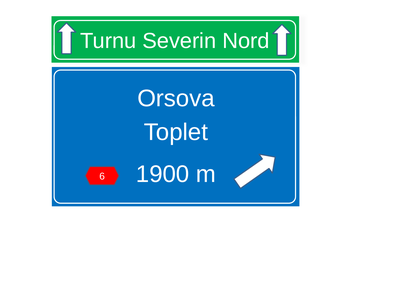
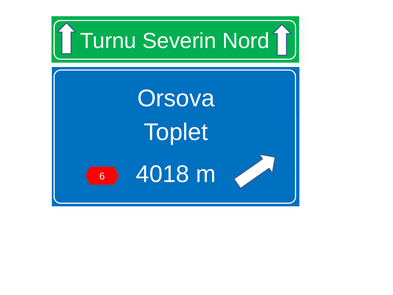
1900: 1900 -> 4018
